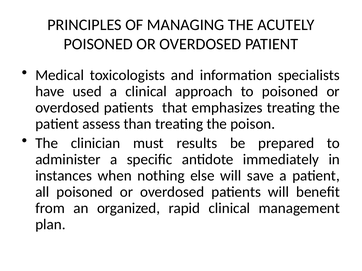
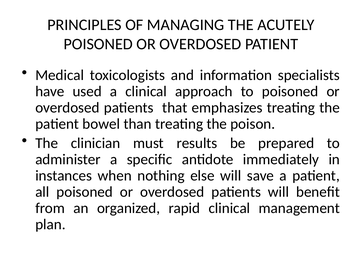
assess: assess -> bowel
